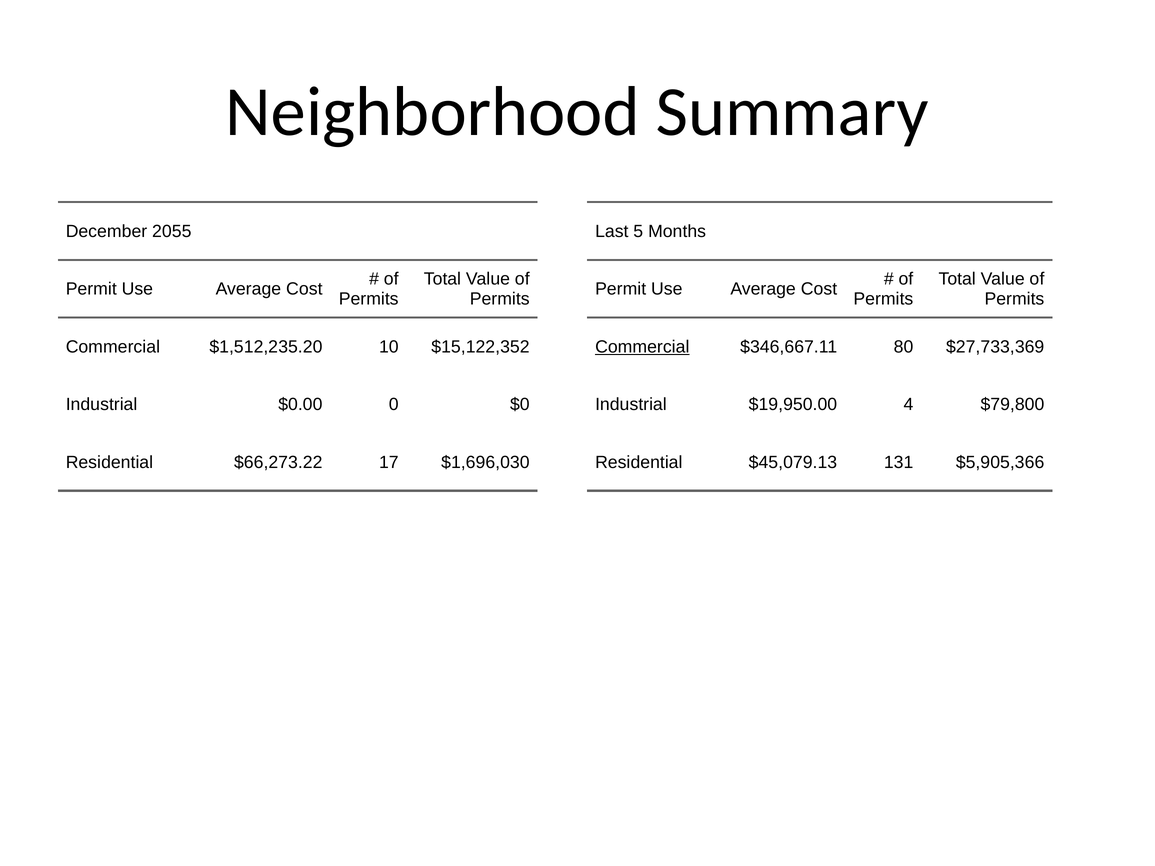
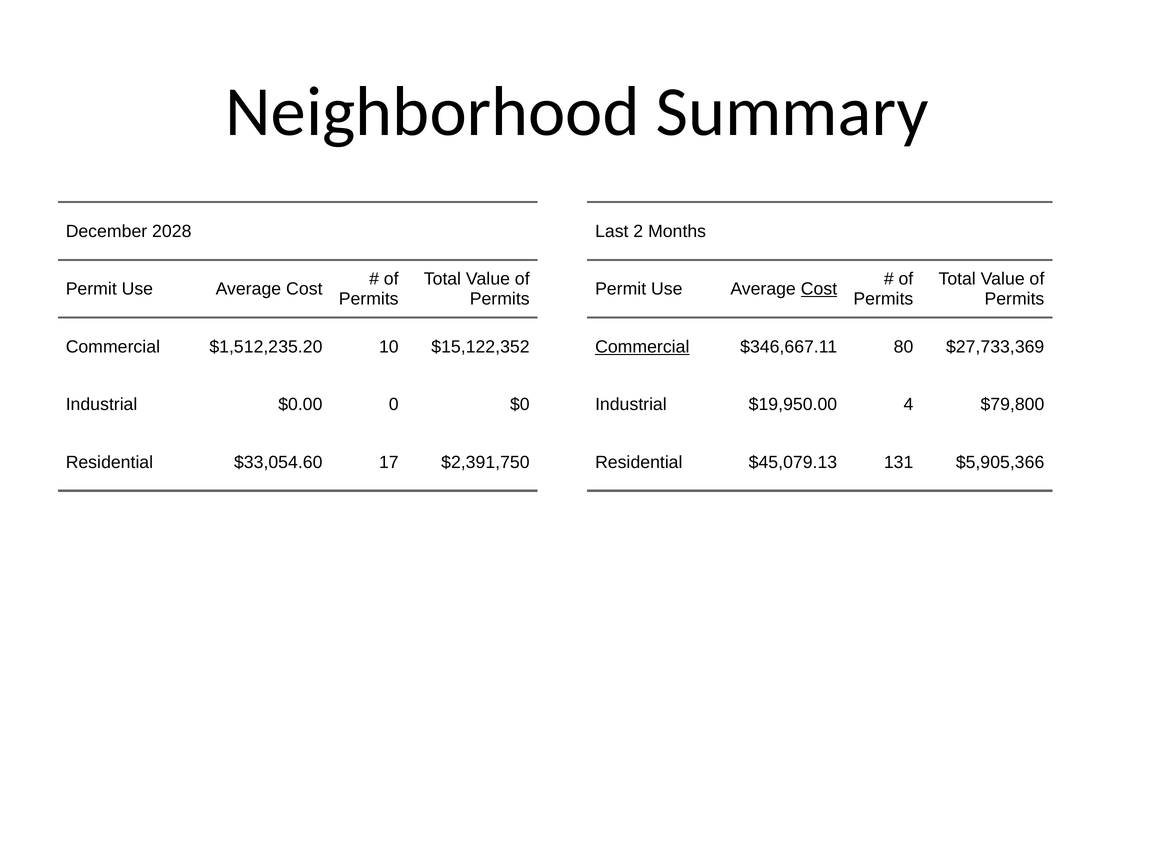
2055: 2055 -> 2028
5: 5 -> 2
Cost at (819, 289) underline: none -> present
$66,273.22: $66,273.22 -> $33,054.60
$1,696,030: $1,696,030 -> $2,391,750
